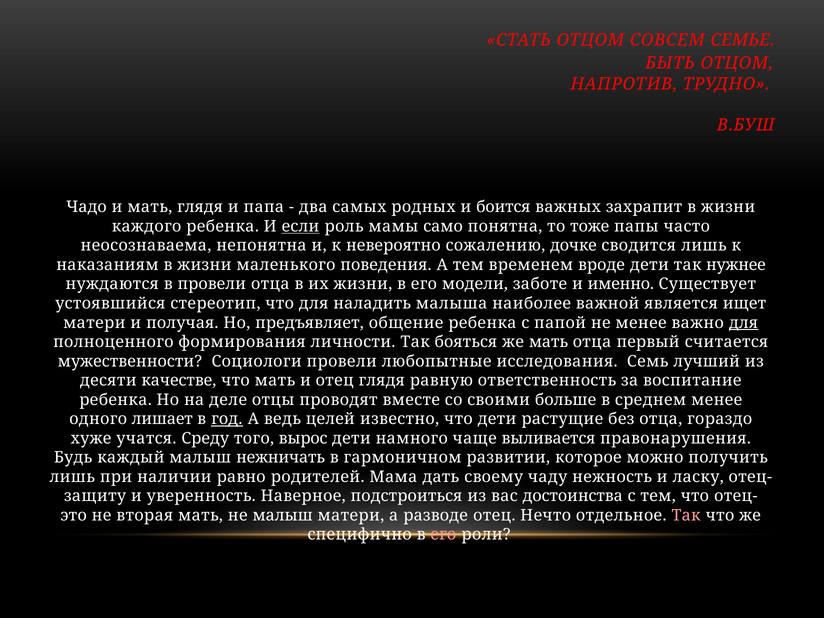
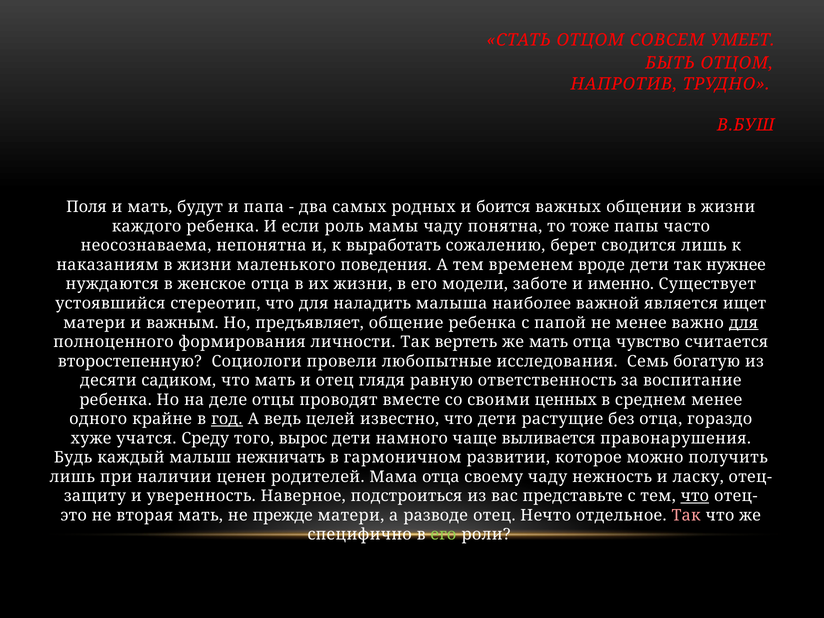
СЕМЬЕ: СЕМЬЕ -> УМЕЕТ
Чадо: Чадо -> Поля
мать глядя: глядя -> будут
захрапит: захрапит -> общении
если underline: present -> none
мамы само: само -> чаду
невероятно: невероятно -> выработать
дочке: дочке -> берет
в провели: провели -> женское
получая: получая -> важным
бояться: бояться -> вертеть
первый: первый -> чувство
мужественности: мужественности -> второстепенную
лучший: лучший -> богатую
качестве: качестве -> садиком
больше: больше -> ценных
лишает: лишает -> крайне
равно: равно -> ценен
Мама дать: дать -> отца
достоинства: достоинства -> представьте
что at (695, 496) underline: none -> present
не малыш: малыш -> прежде
его at (443, 535) colour: pink -> light green
